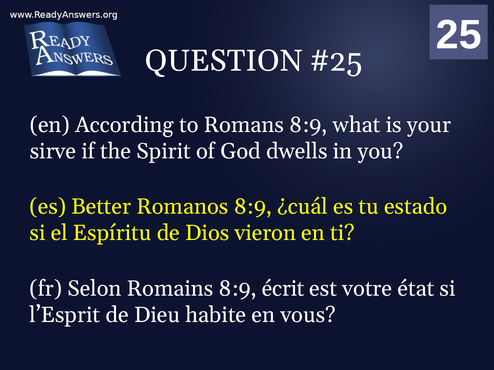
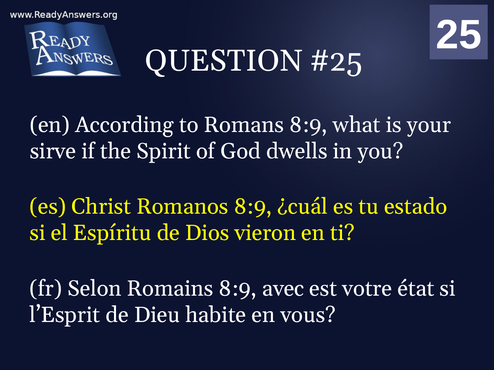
Better: Better -> Christ
écrit: écrit -> avec
